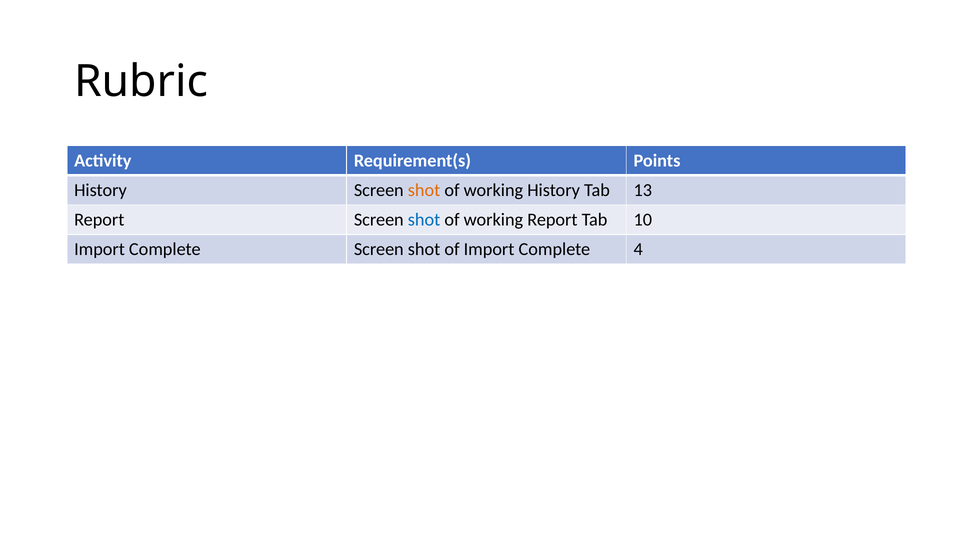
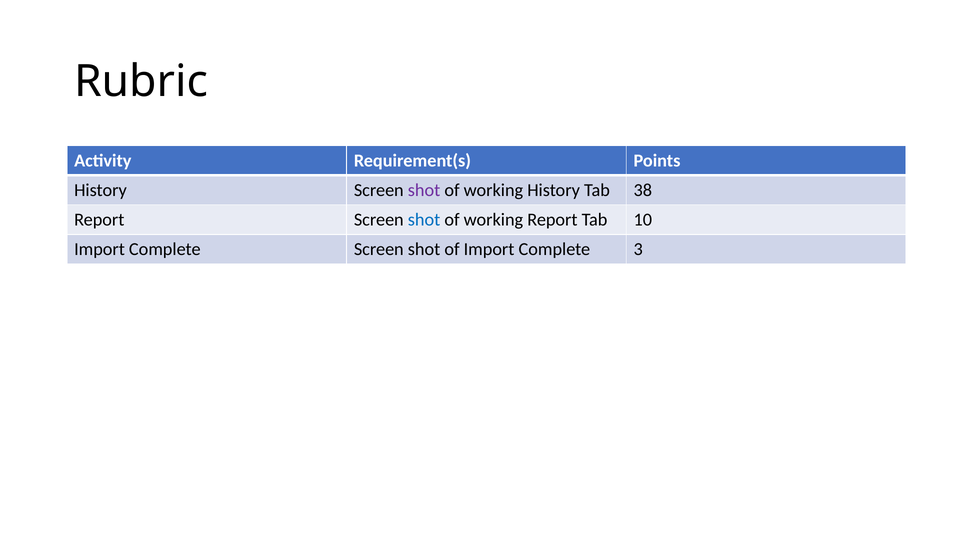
shot at (424, 190) colour: orange -> purple
13: 13 -> 38
4: 4 -> 3
